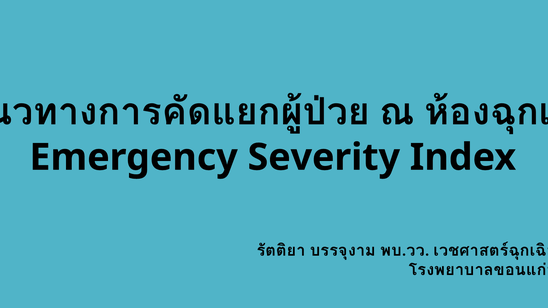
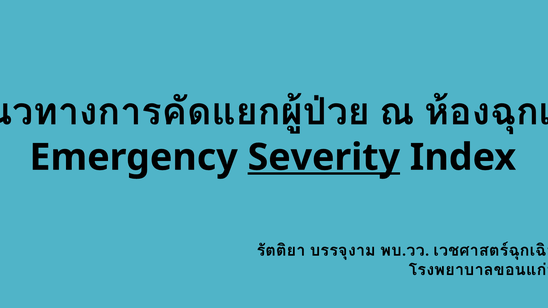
Severity underline: none -> present
